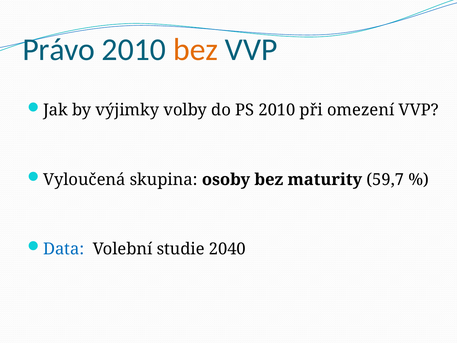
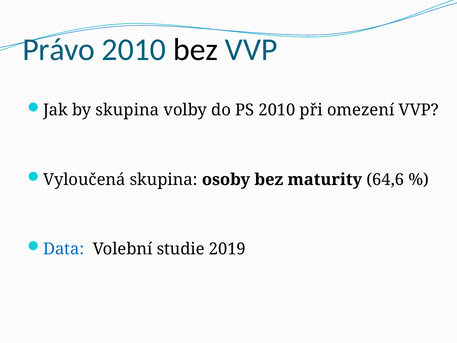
bez at (196, 50) colour: orange -> black
by výjimky: výjimky -> skupina
59,7: 59,7 -> 64,6
2040: 2040 -> 2019
